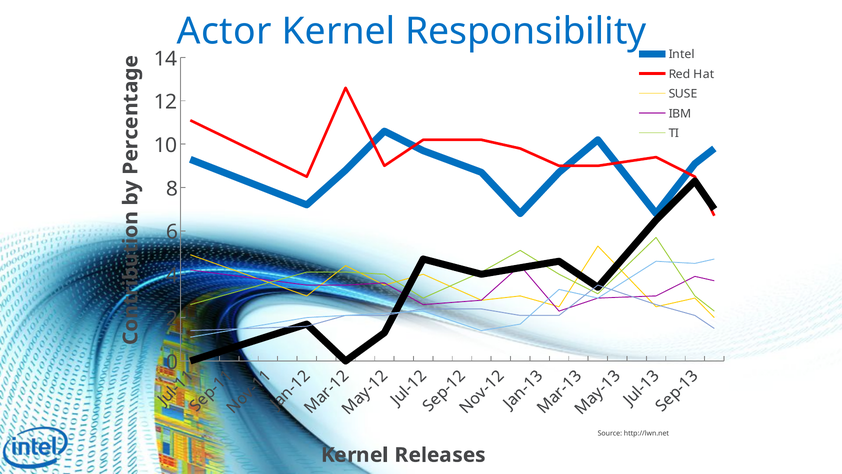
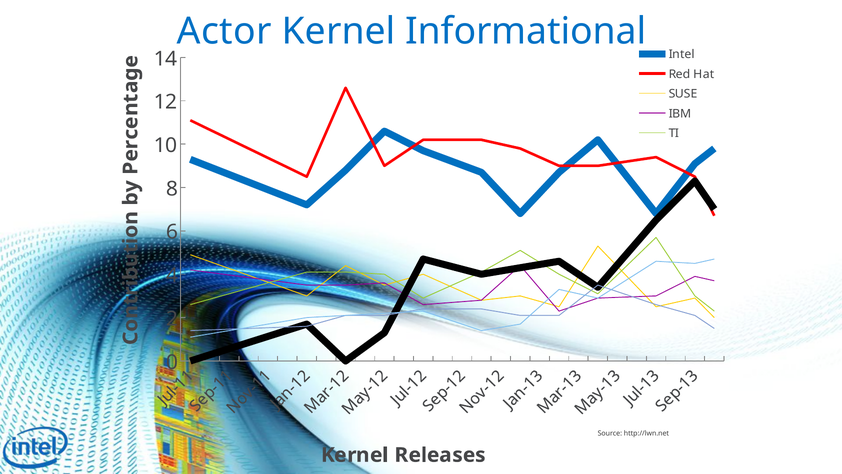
Responsibility: Responsibility -> Informational
